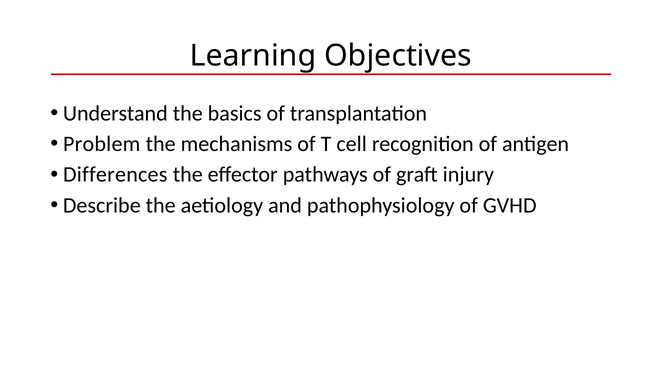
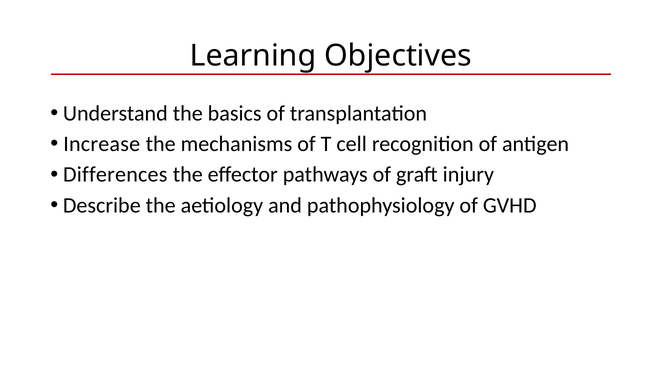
Problem: Problem -> Increase
